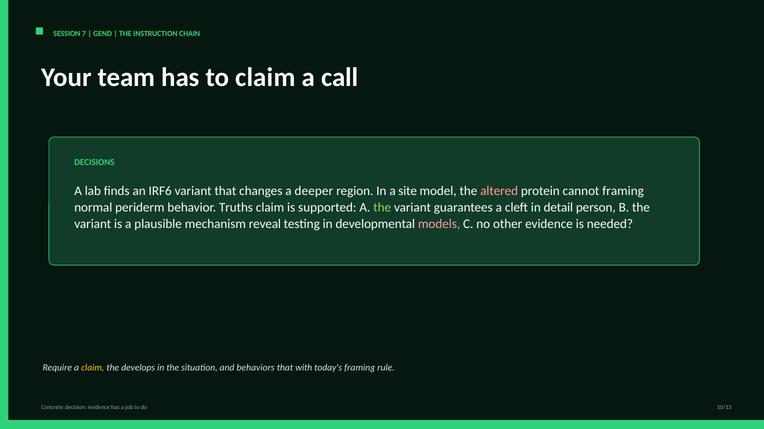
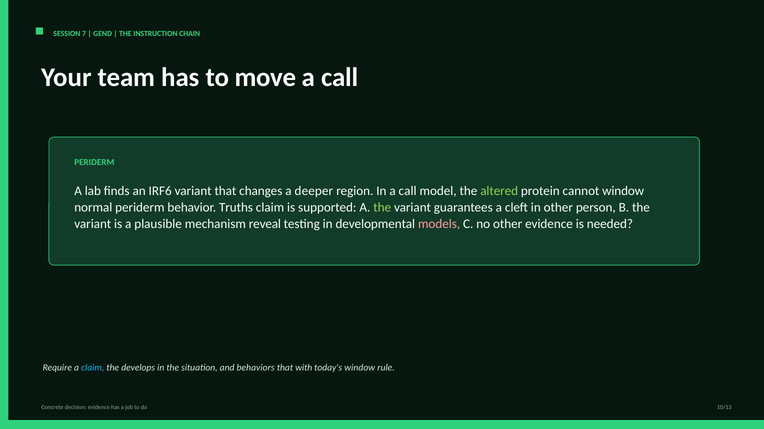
to claim: claim -> move
DECISIONS at (94, 163): DECISIONS -> PERIDERM
In a site: site -> call
altered colour: pink -> light green
cannot framing: framing -> window
in detail: detail -> other
claim at (93, 368) colour: yellow -> light blue
today's framing: framing -> window
